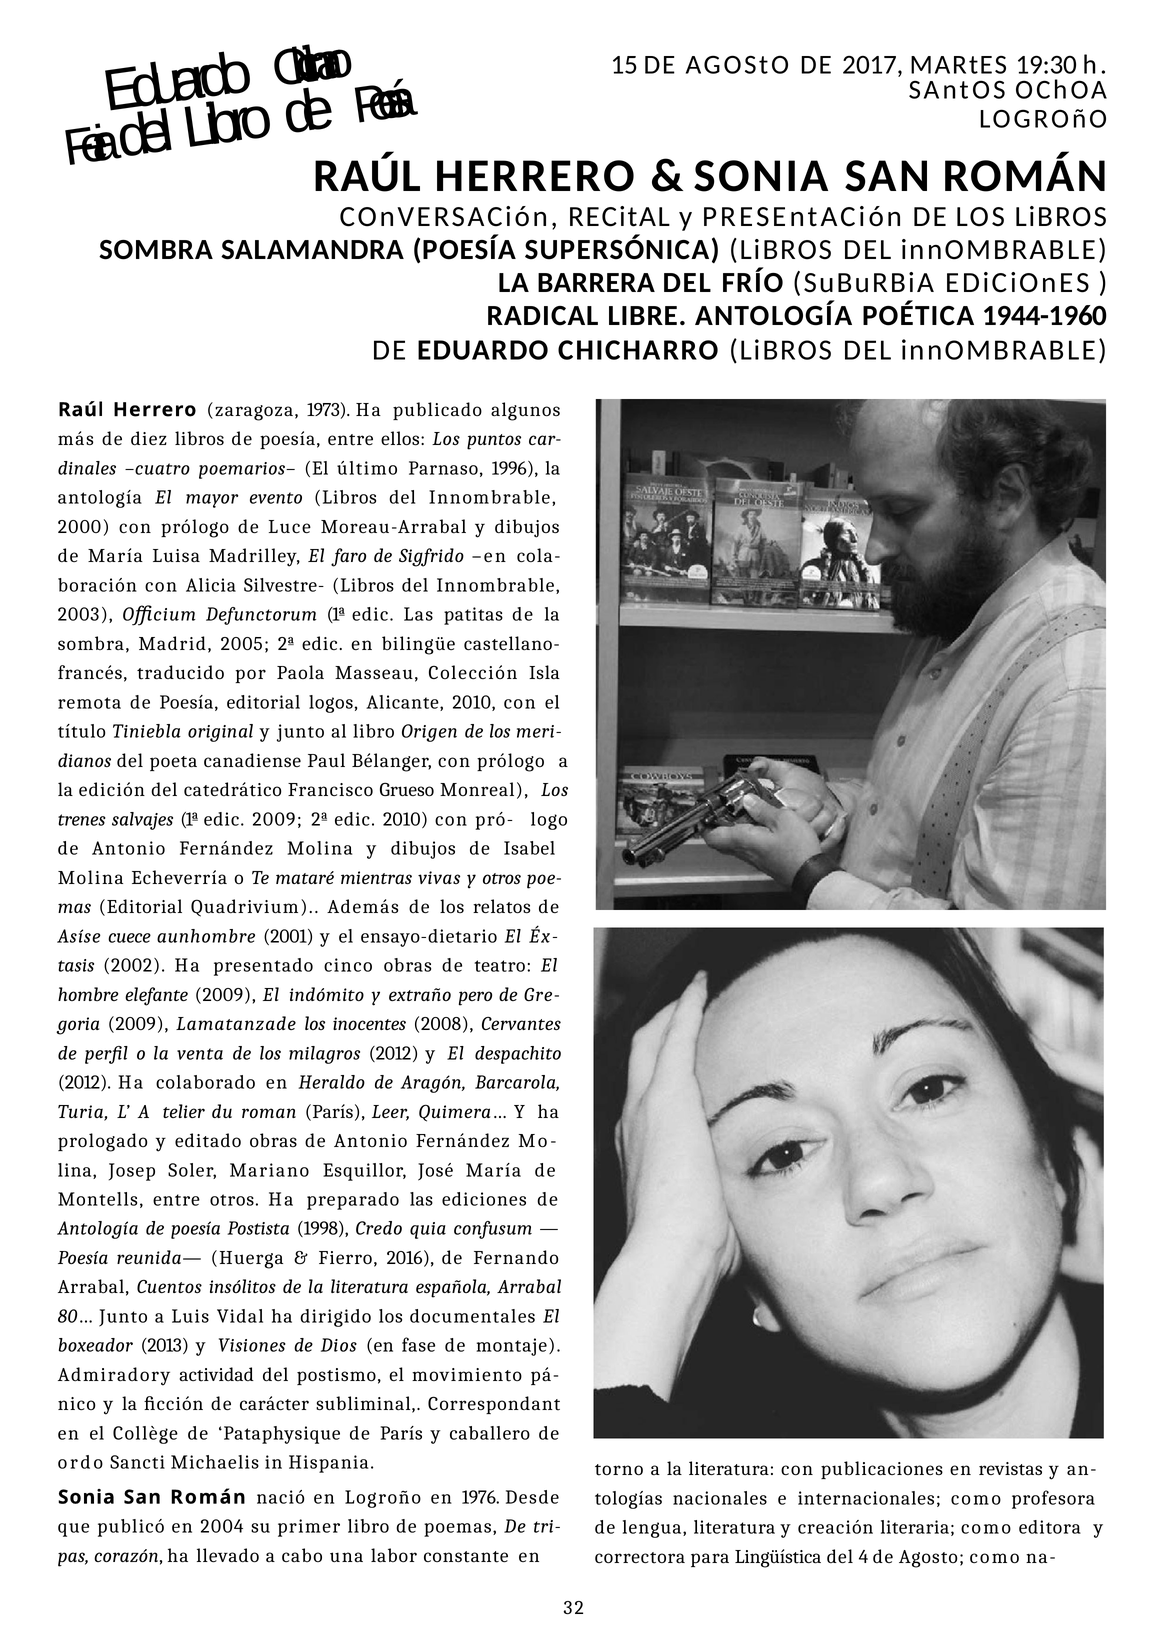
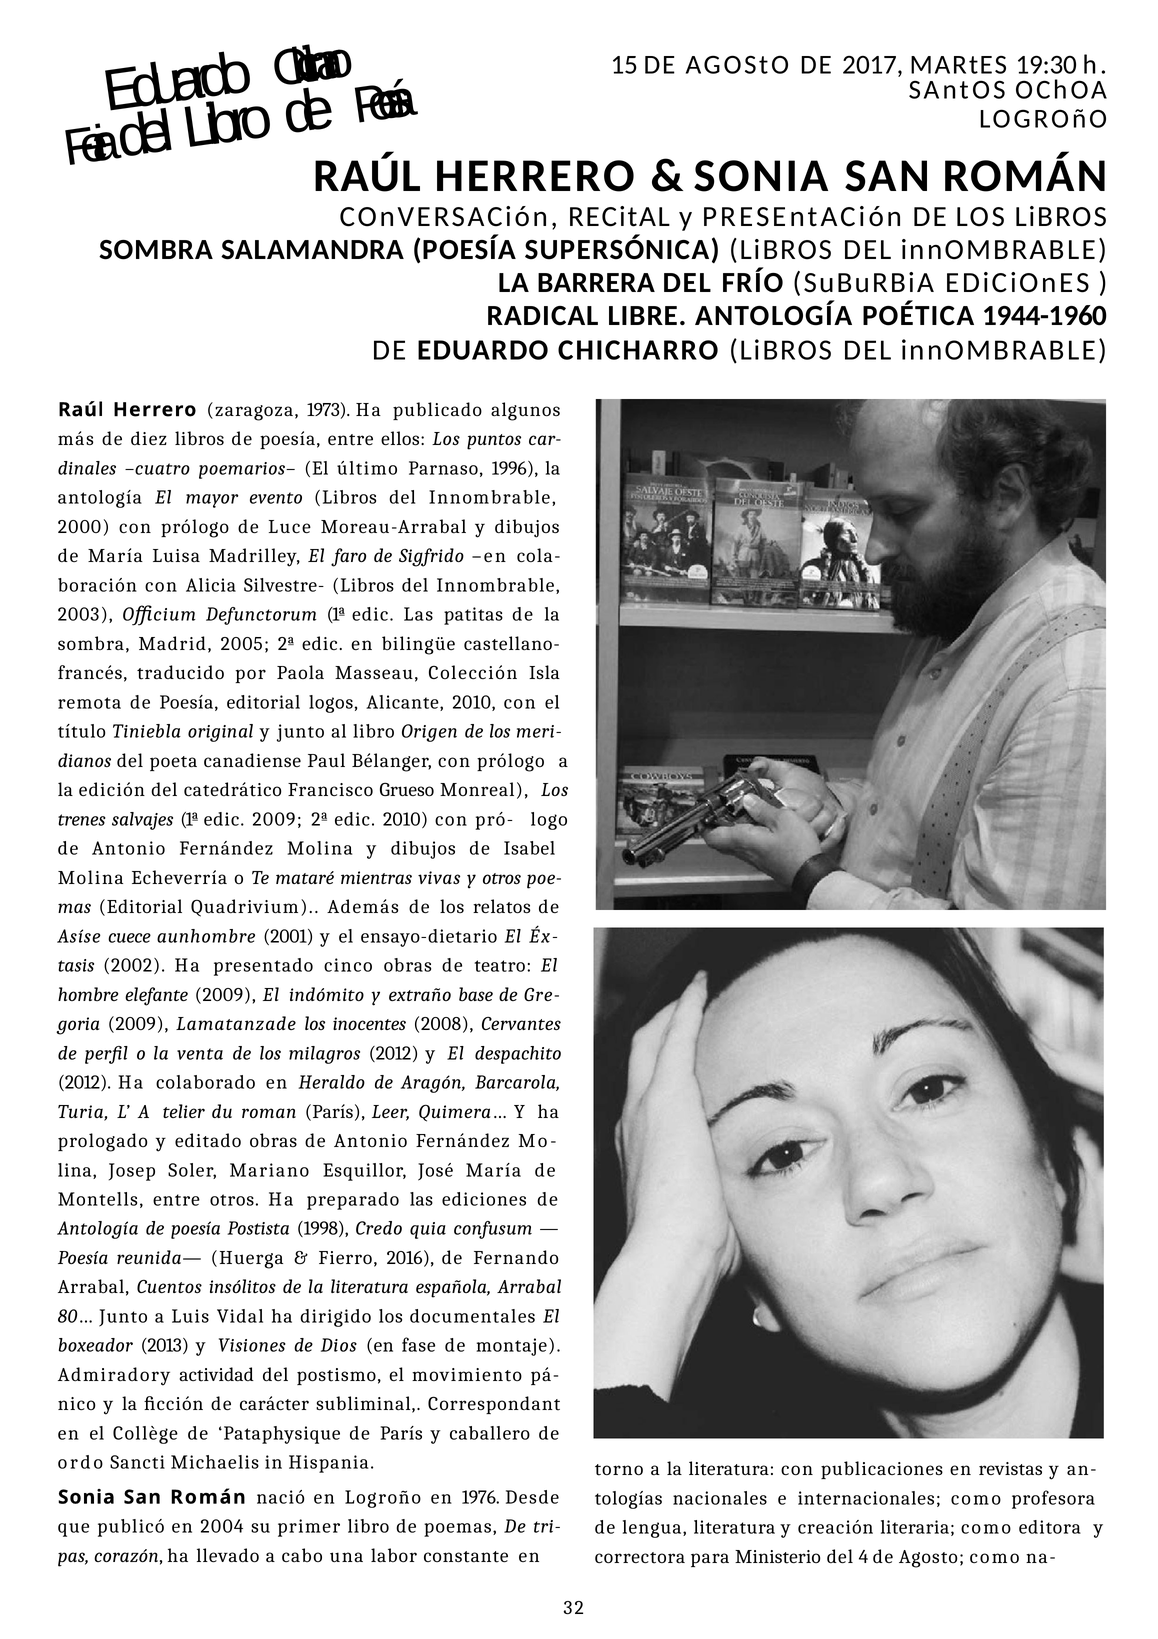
pero: pero -> base
Lingüística: Lingüística -> Ministerio
